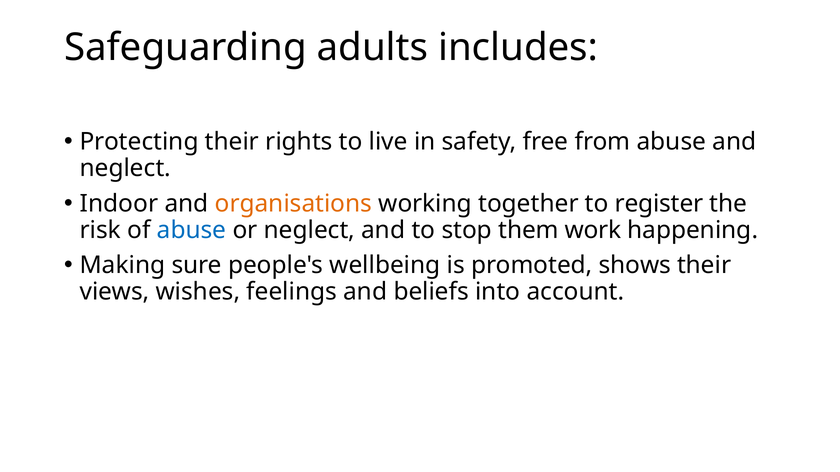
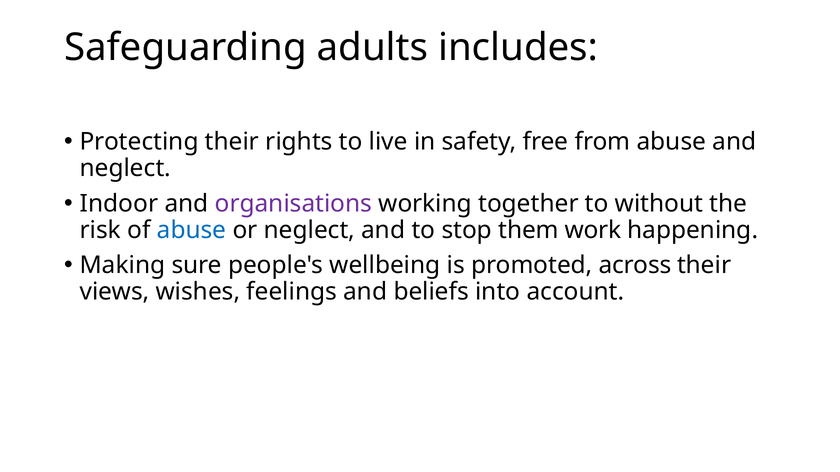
organisations colour: orange -> purple
register: register -> without
shows: shows -> across
